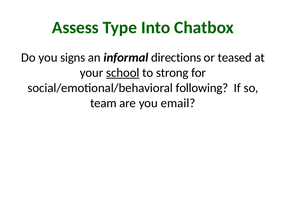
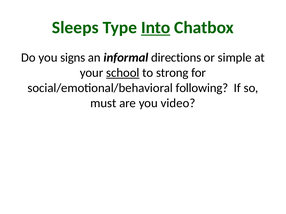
Assess: Assess -> Sleeps
Into underline: none -> present
teased: teased -> simple
team: team -> must
email: email -> video
